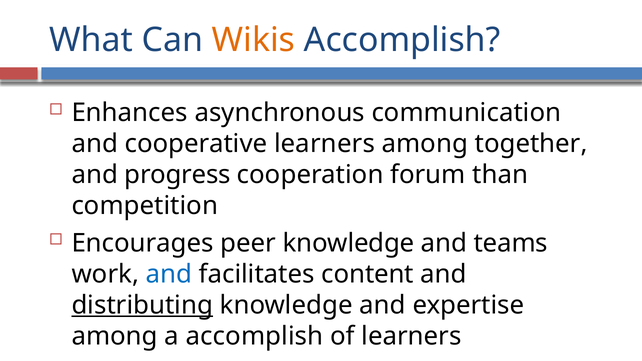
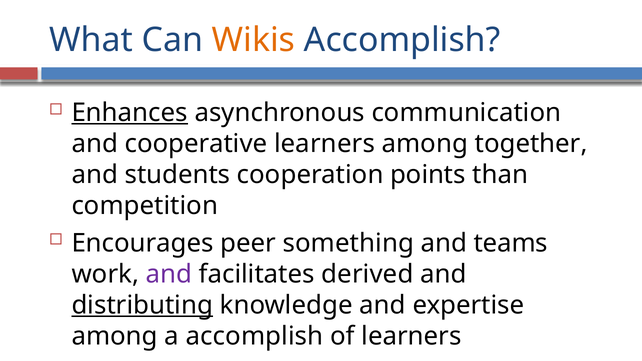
Enhances underline: none -> present
progress: progress -> students
forum: forum -> points
peer knowledge: knowledge -> something
and at (169, 274) colour: blue -> purple
content: content -> derived
